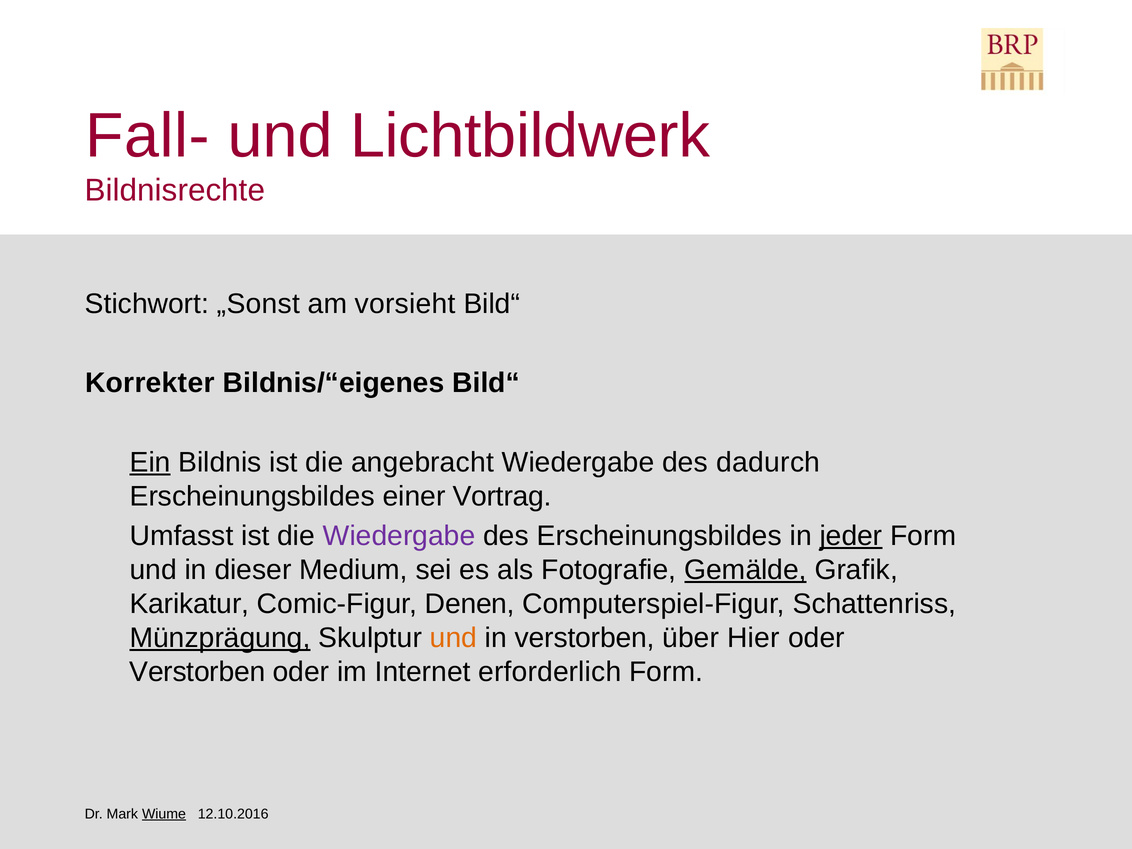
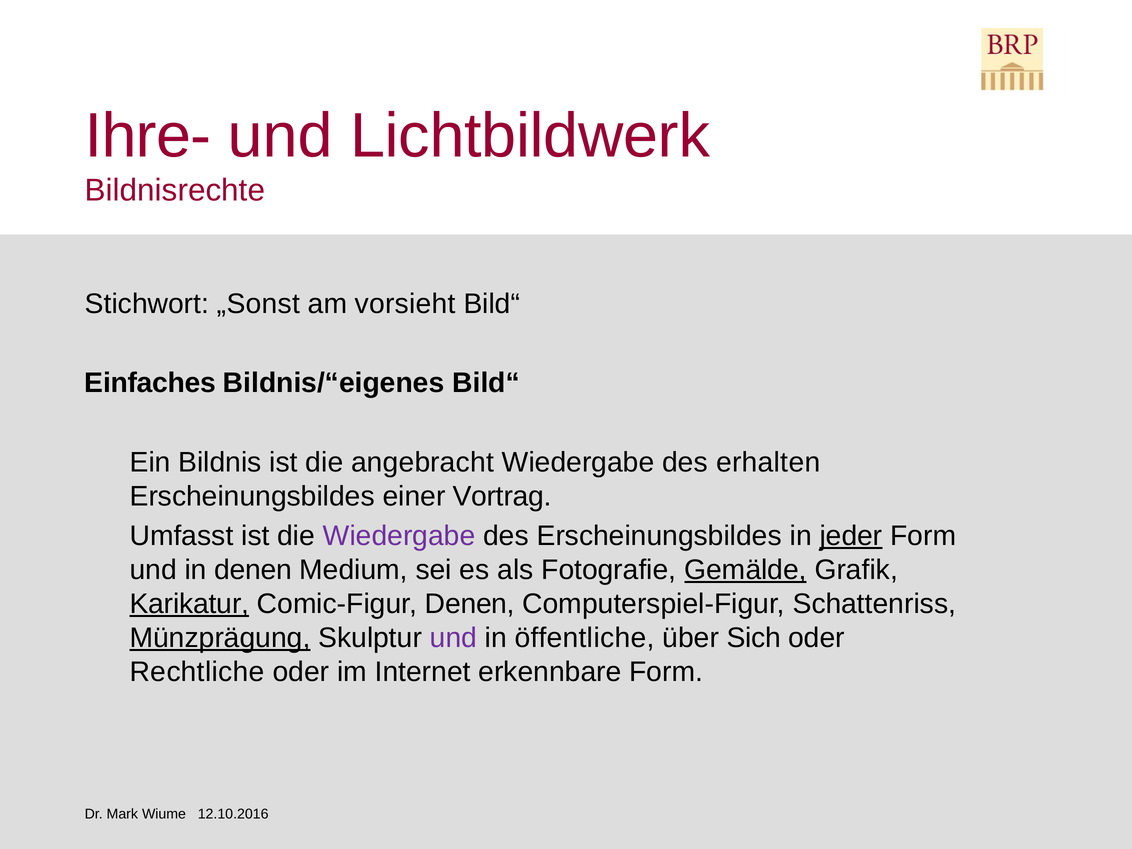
Fall-: Fall- -> Ihre-
Korrekter: Korrekter -> Einfaches
Ein underline: present -> none
dadurch: dadurch -> erhalten
in dieser: dieser -> denen
Karikatur underline: none -> present
und at (453, 638) colour: orange -> purple
in verstorben: verstorben -> öffentliche
Hier: Hier -> Sich
Verstorben at (197, 672): Verstorben -> Rechtliche
erforderlich: erforderlich -> erkennbare
Wiume underline: present -> none
